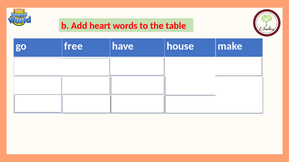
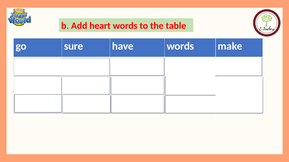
free: free -> sure
have house: house -> words
